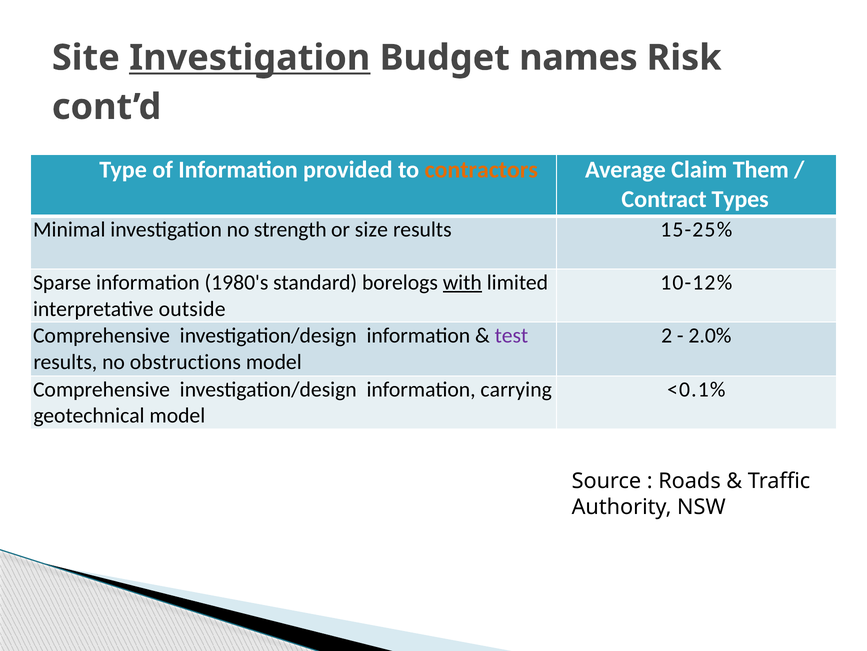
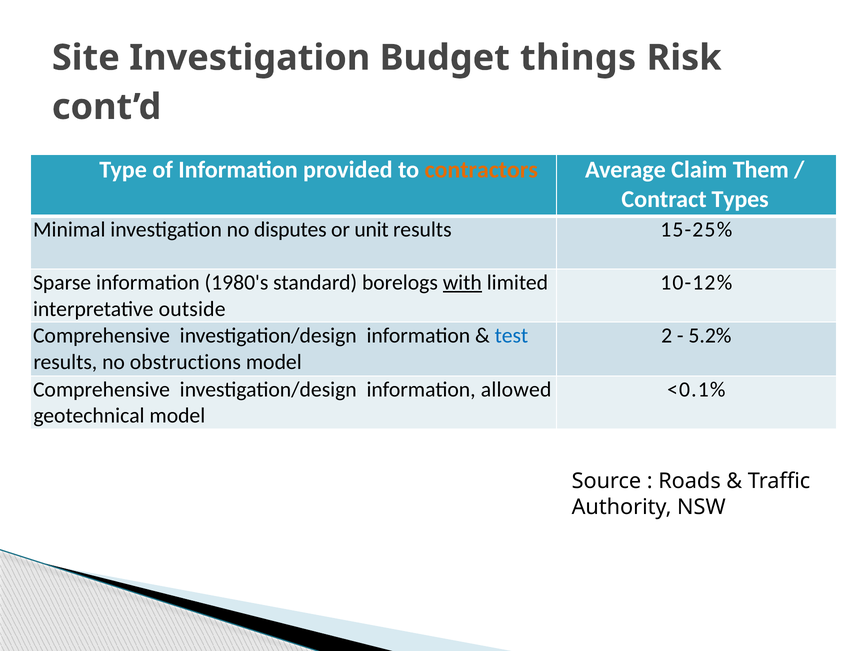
Investigation at (250, 58) underline: present -> none
names: names -> things
strength: strength -> disputes
size: size -> unit
test colour: purple -> blue
2.0%: 2.0% -> 5.2%
carrying: carrying -> allowed
